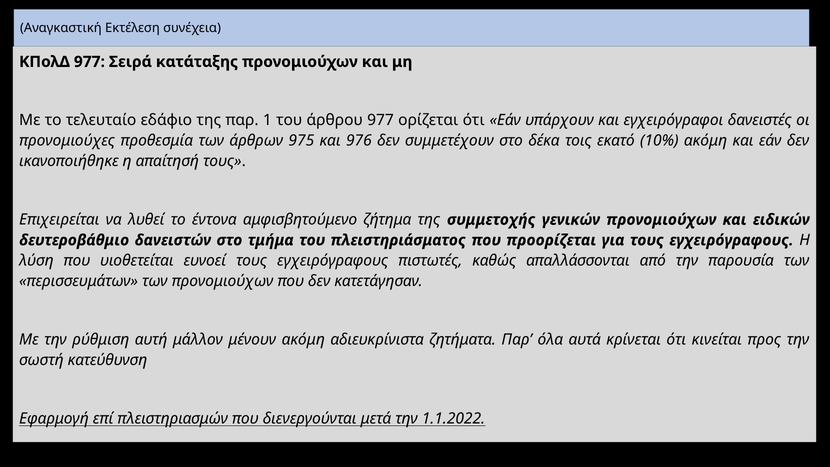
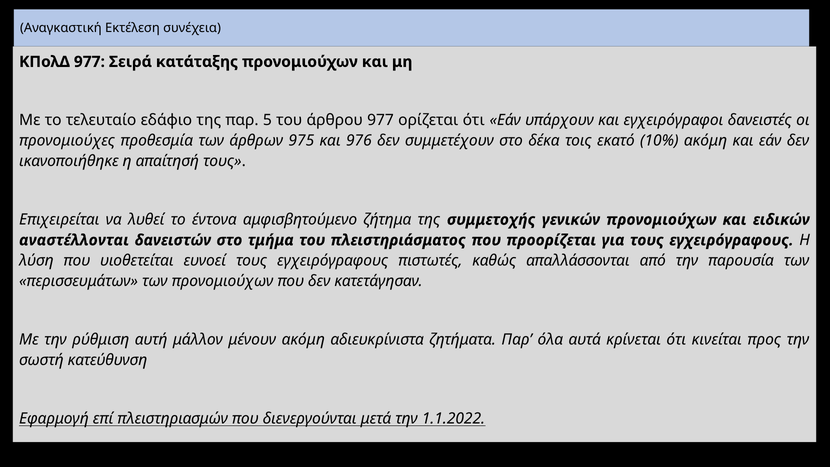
1: 1 -> 5
δευτεροβάθμιο: δευτεροβάθμιο -> αναστέλλονται
